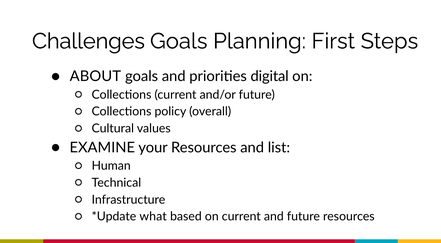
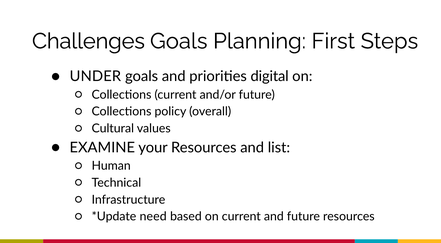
ABOUT: ABOUT -> UNDER
what: what -> need
